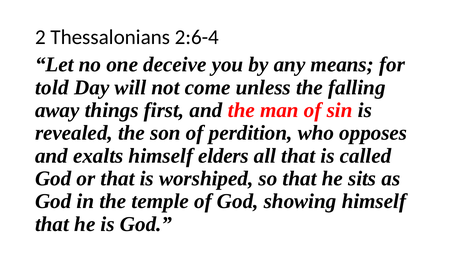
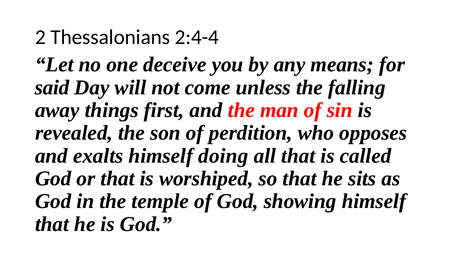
2:6-4: 2:6-4 -> 2:4-4
told: told -> said
elders: elders -> doing
